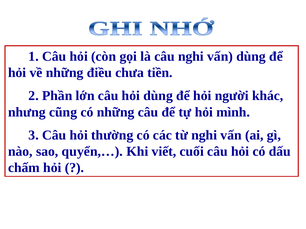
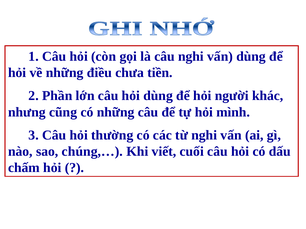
quyển,…: quyển,… -> chúng,…
